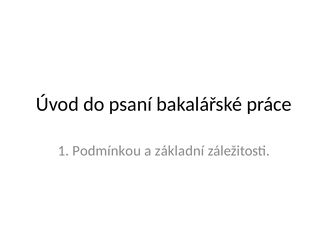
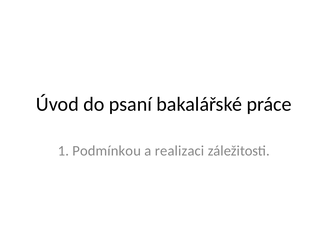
základní: základní -> realizaci
